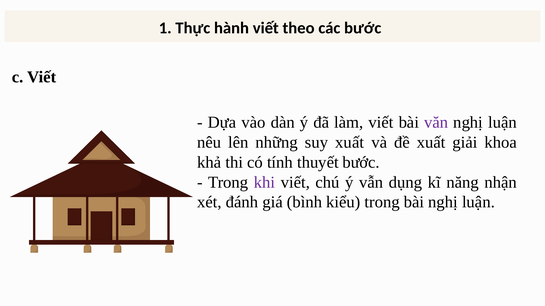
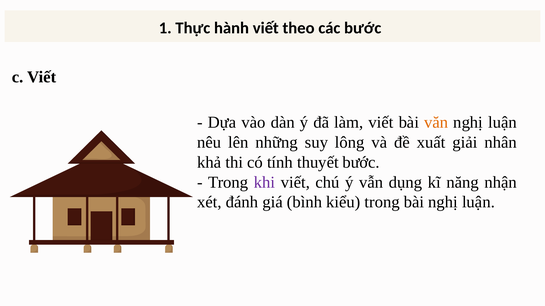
văn colour: purple -> orange
suy xuất: xuất -> lông
khoa: khoa -> nhân
